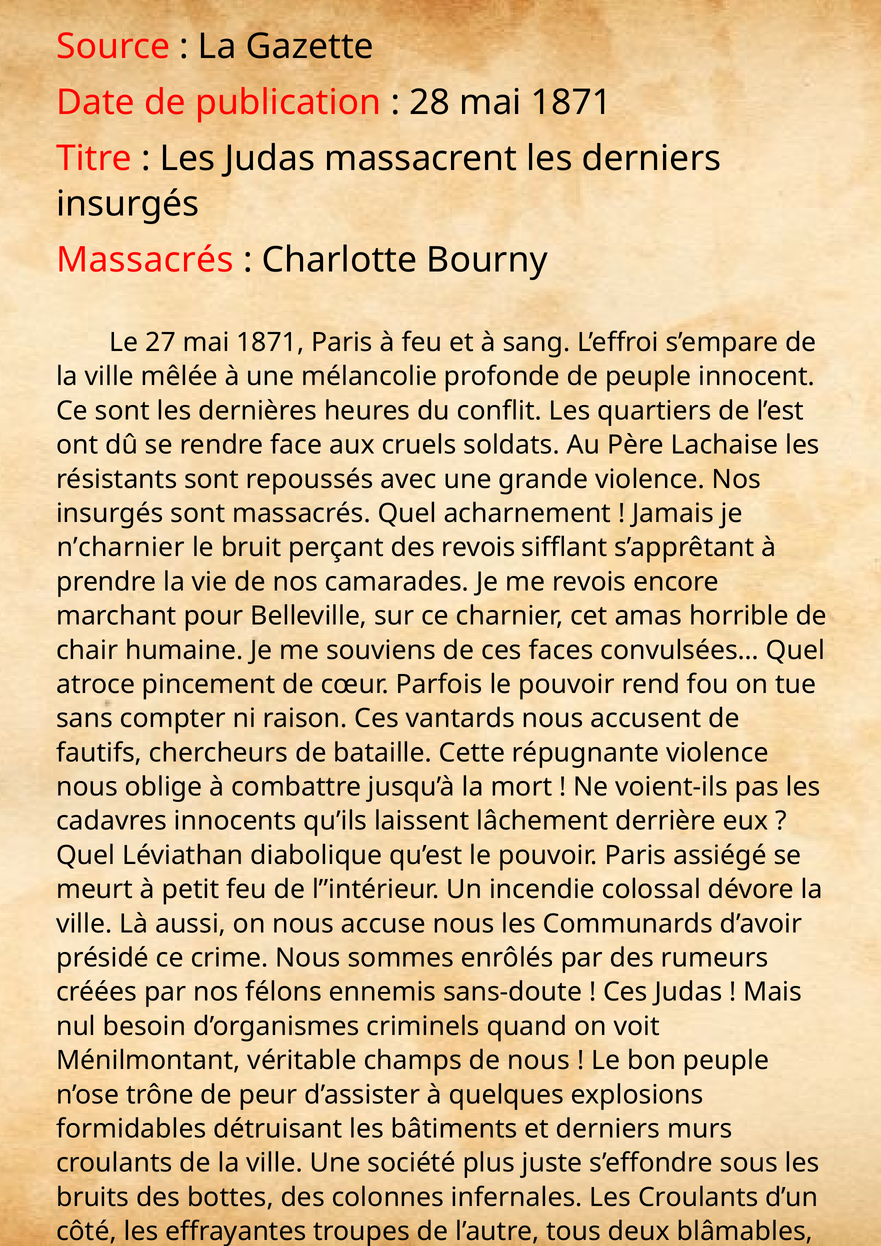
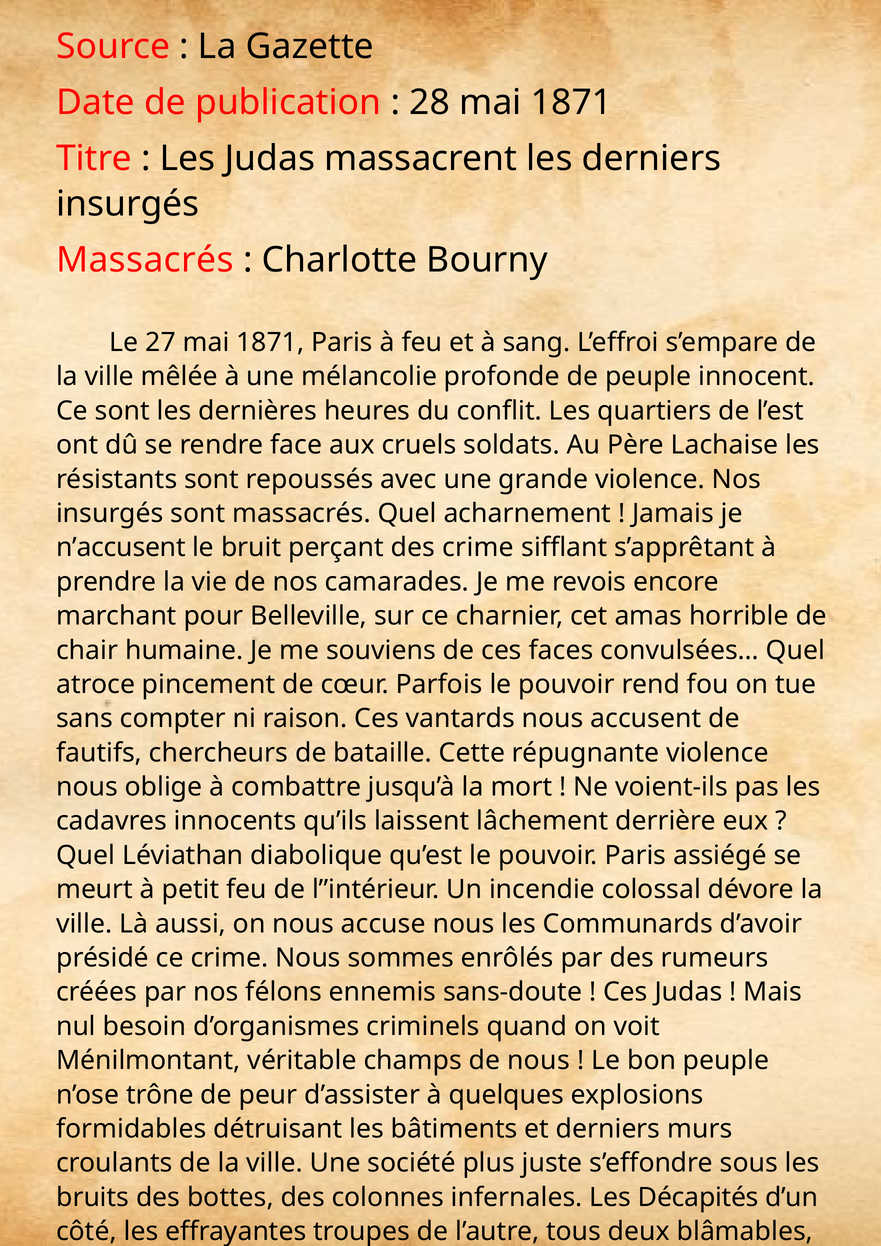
n’charnier: n’charnier -> n’accusent
des revois: revois -> crime
Les Croulants: Croulants -> Décapités
